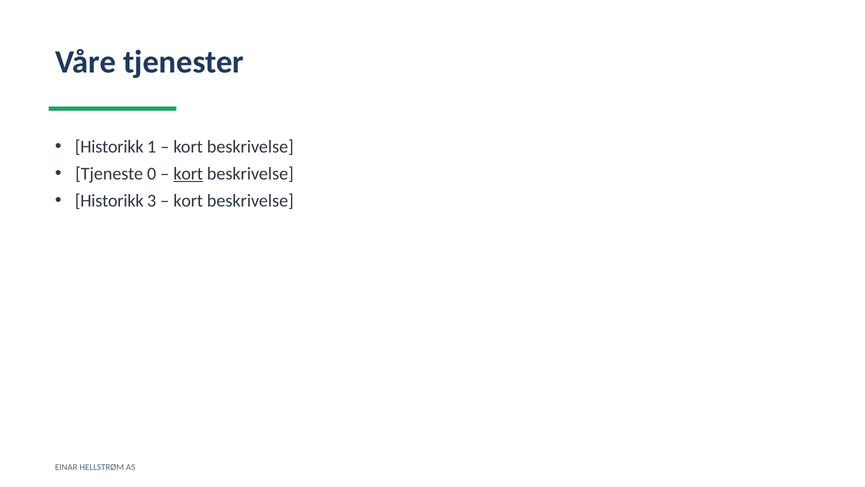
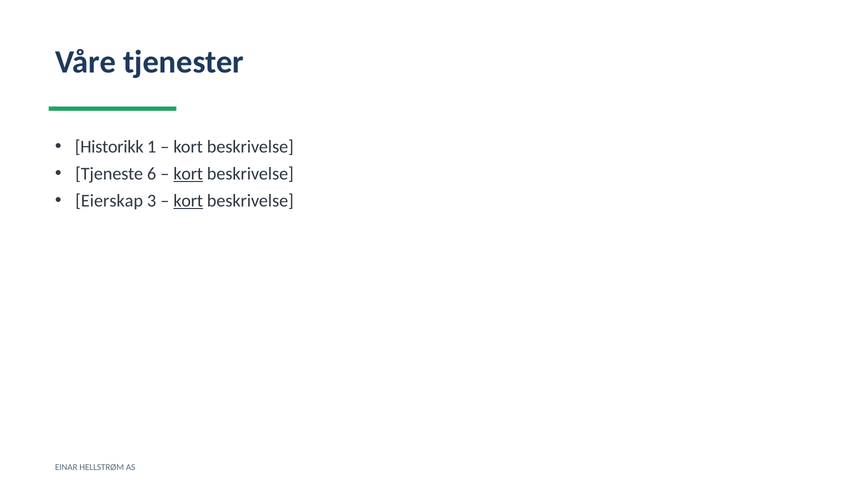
0: 0 -> 6
Historikk at (109, 201): Historikk -> Eierskap
kort at (188, 201) underline: none -> present
